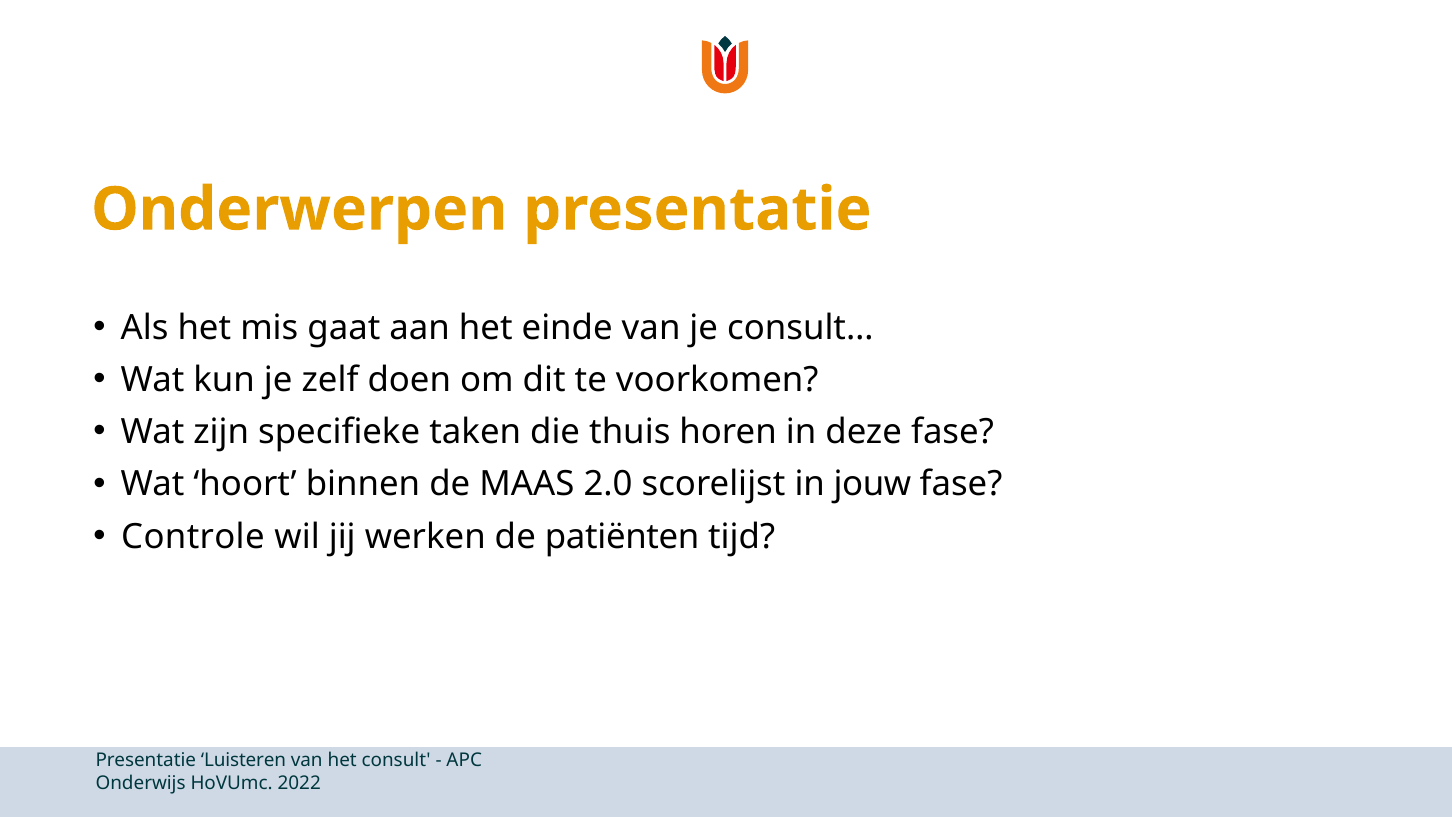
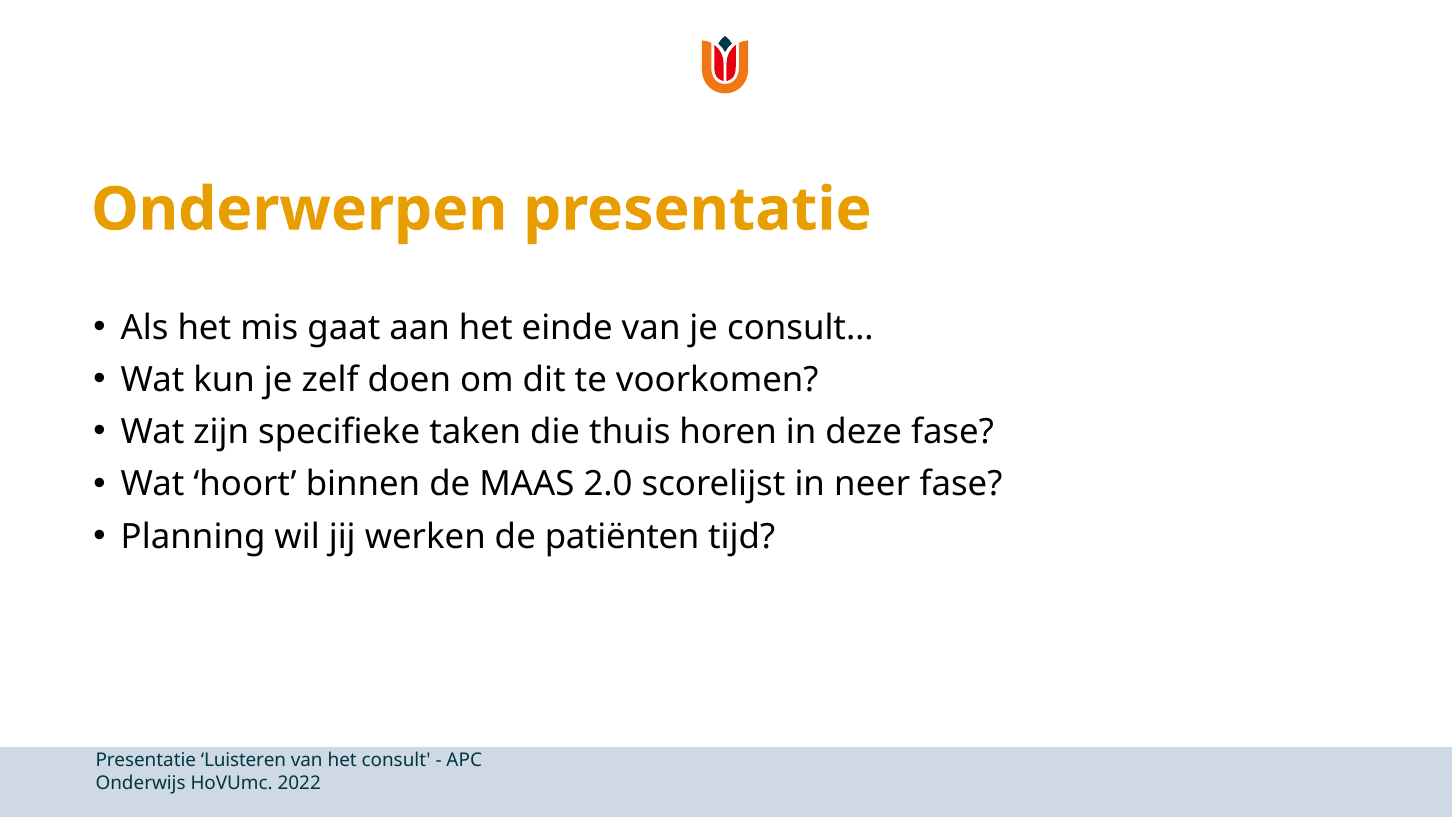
jouw: jouw -> neer
Controle: Controle -> Planning
